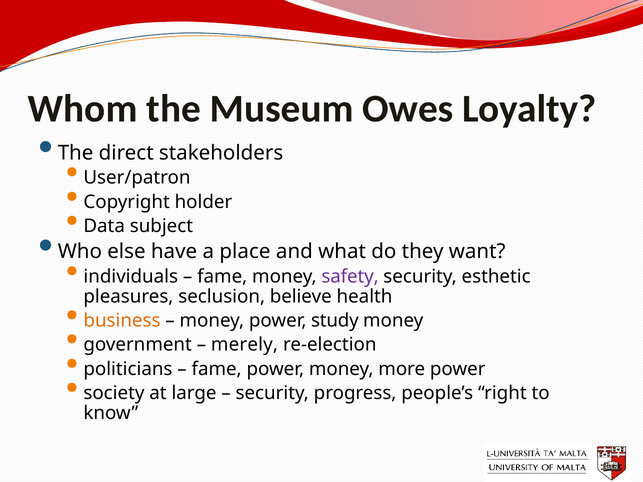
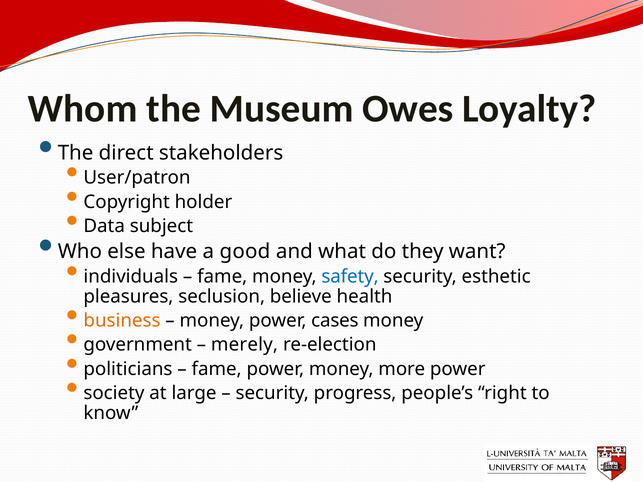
place: place -> good
safety colour: purple -> blue
study: study -> cases
